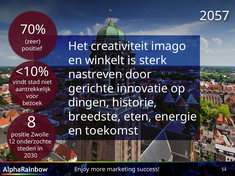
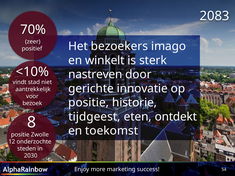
2057: 2057 -> 2083
creativiteit: creativiteit -> bezoekers
dingen at (89, 103): dingen -> positie
breedste: breedste -> tijdgeest
energie: energie -> ontdekt
